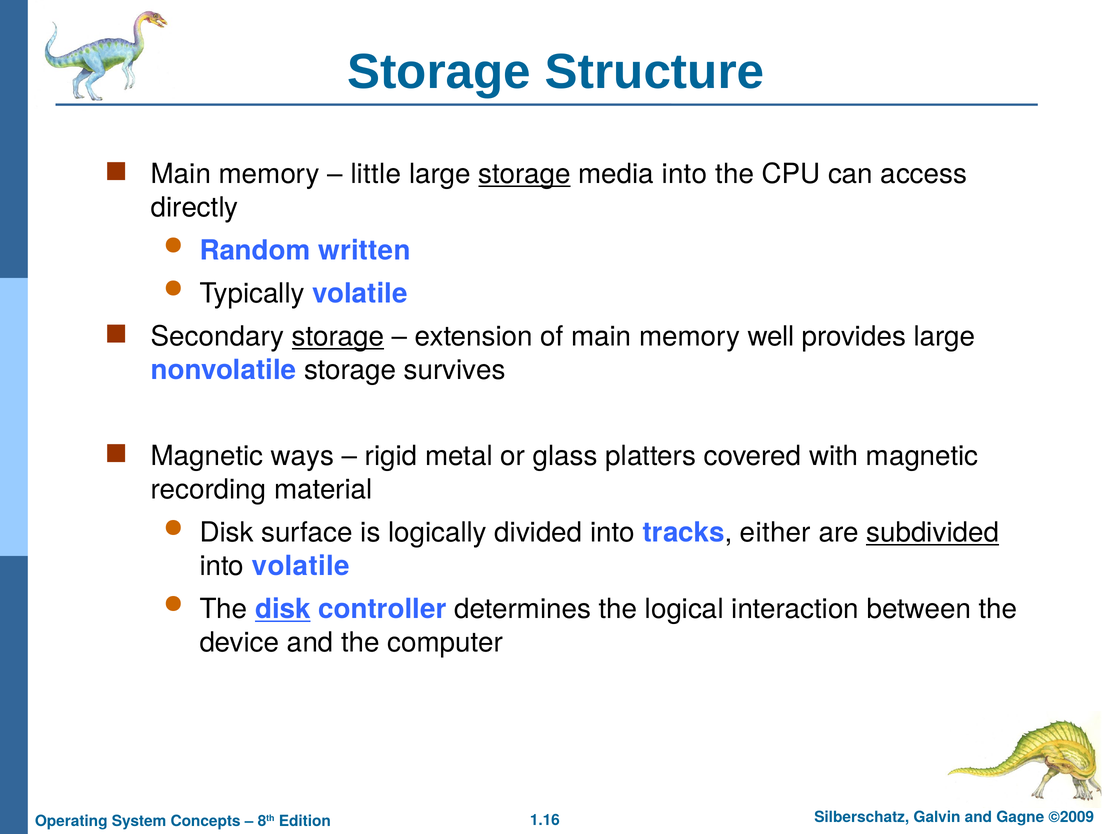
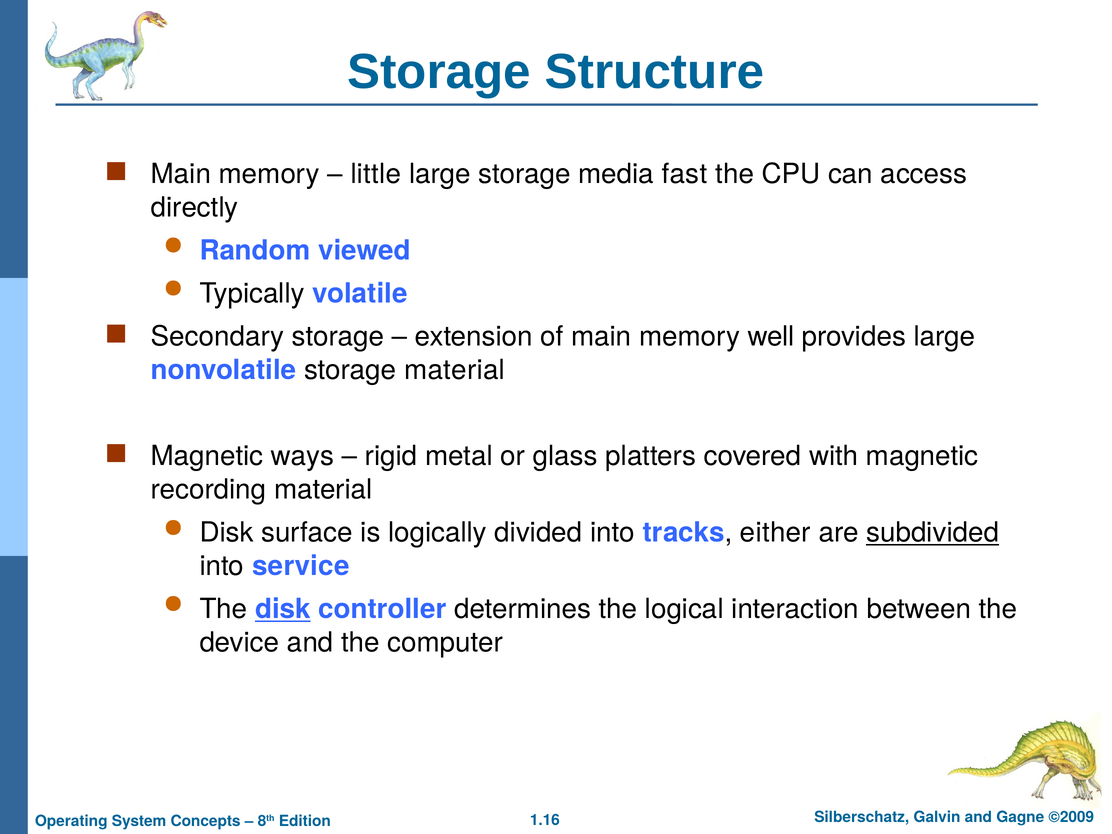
storage at (525, 174) underline: present -> none
media into: into -> fast
written: written -> viewed
storage at (338, 337) underline: present -> none
storage survives: survives -> material
into volatile: volatile -> service
